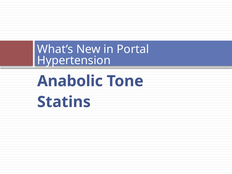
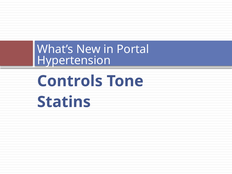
Anabolic: Anabolic -> Controls
